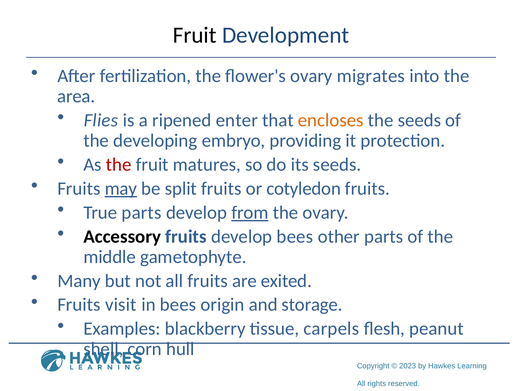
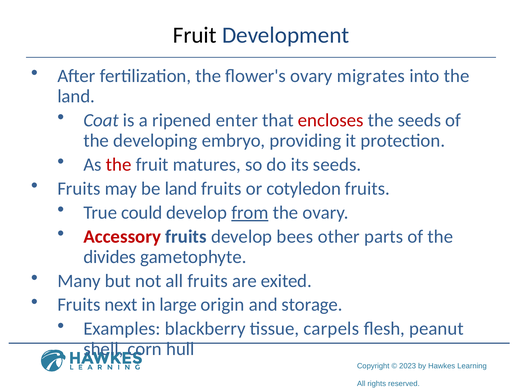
area at (76, 96): area -> land
Flies: Flies -> Coat
encloses colour: orange -> red
may underline: present -> none
be split: split -> land
True parts: parts -> could
Accessory colour: black -> red
middle: middle -> divides
visit: visit -> next
in bees: bees -> large
